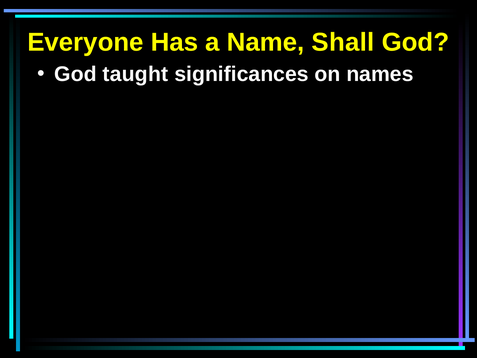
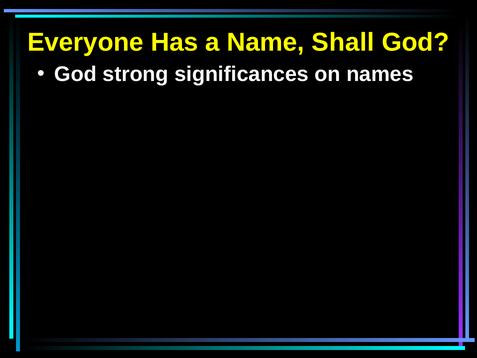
taught: taught -> strong
